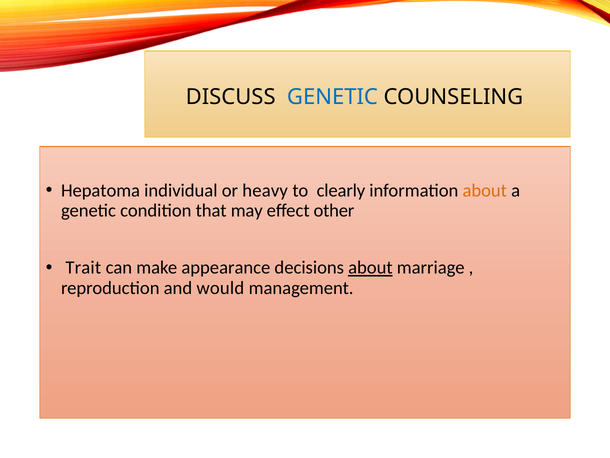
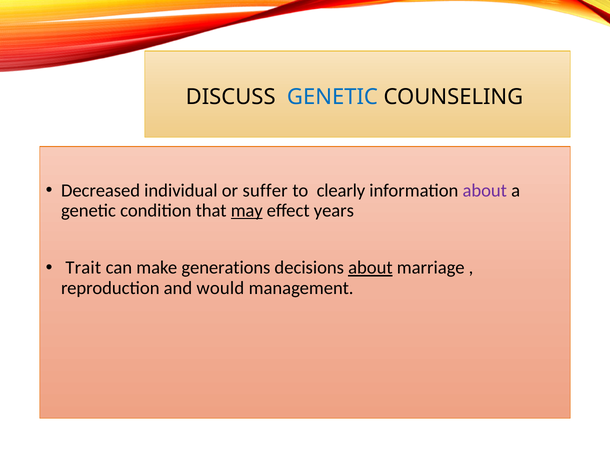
Hepatoma: Hepatoma -> Decreased
heavy: heavy -> suffer
about at (485, 190) colour: orange -> purple
may underline: none -> present
other: other -> years
appearance: appearance -> generations
